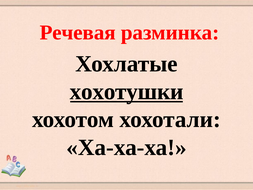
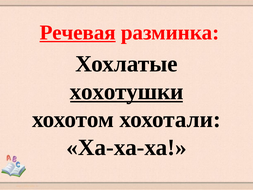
Речевая underline: none -> present
